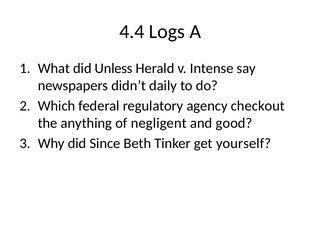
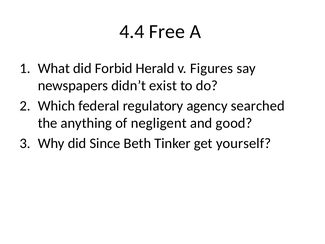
Logs: Logs -> Free
Unless: Unless -> Forbid
Intense: Intense -> Figures
daily: daily -> exist
checkout: checkout -> searched
